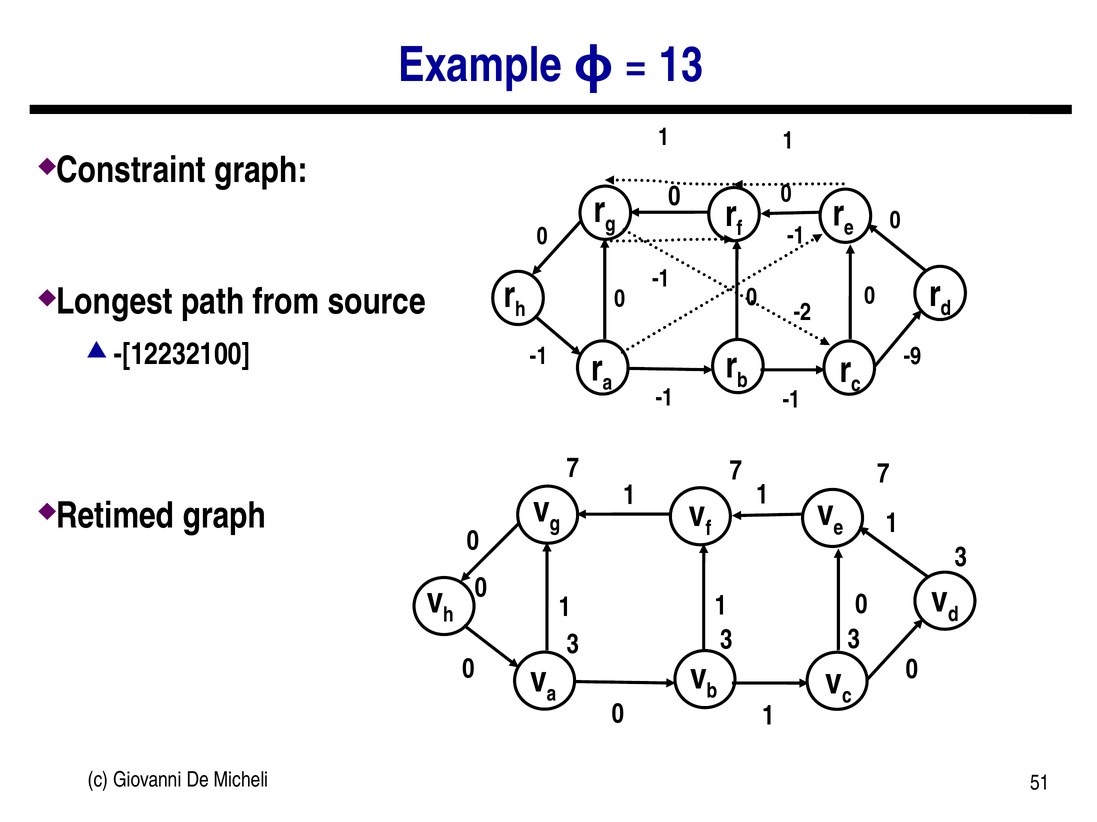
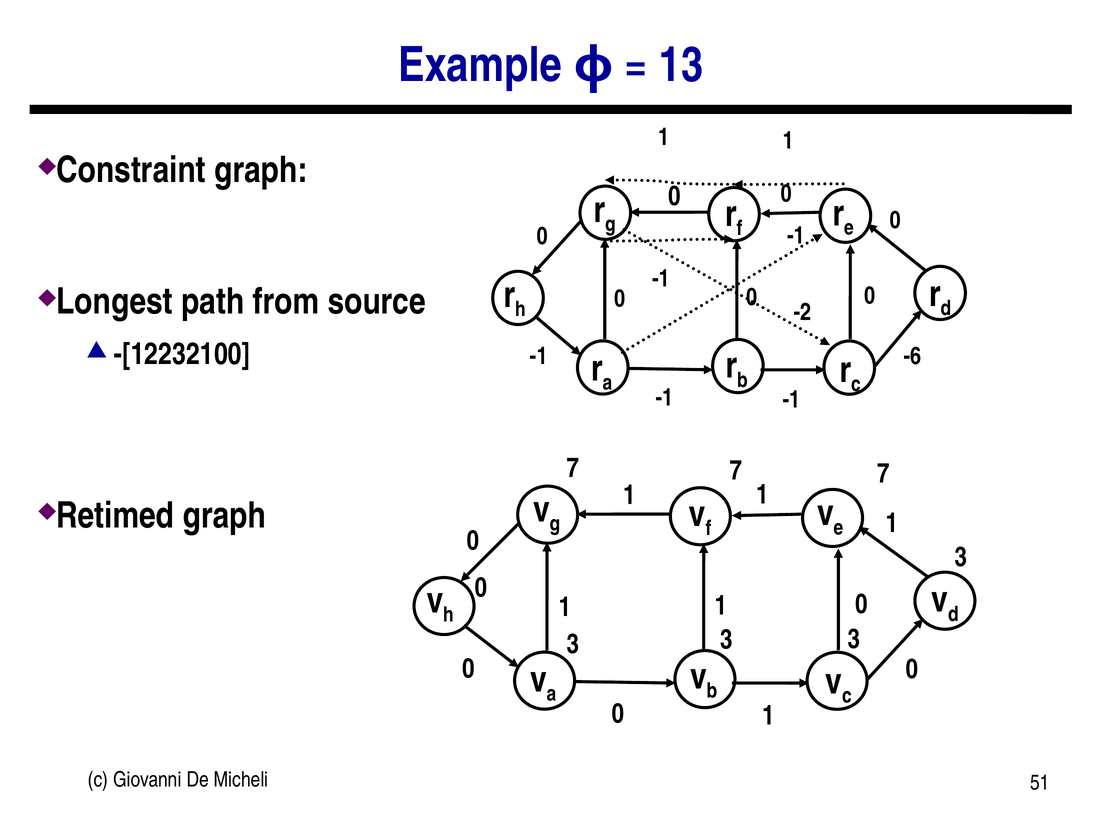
-9: -9 -> -6
